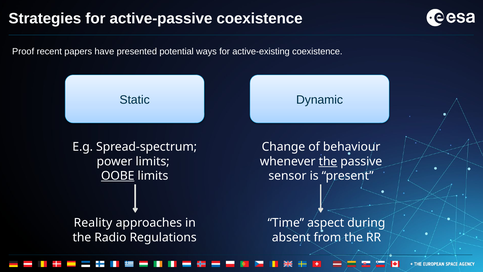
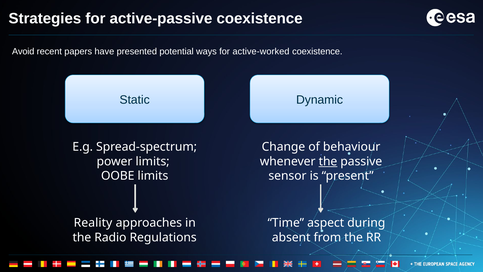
Proof: Proof -> Avoid
active-existing: active-existing -> active-worked
OOBE underline: present -> none
